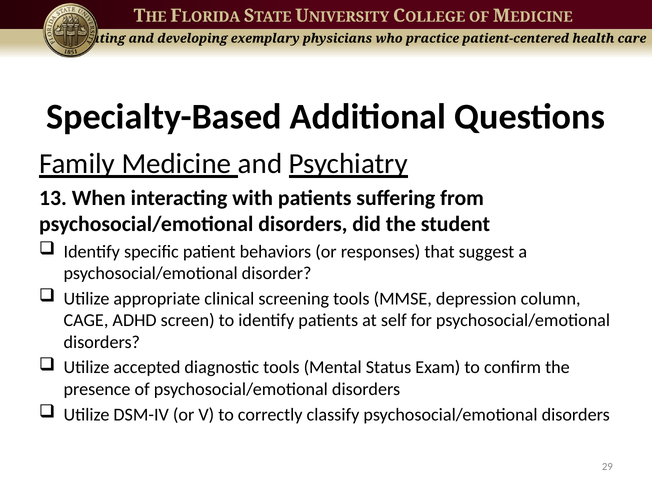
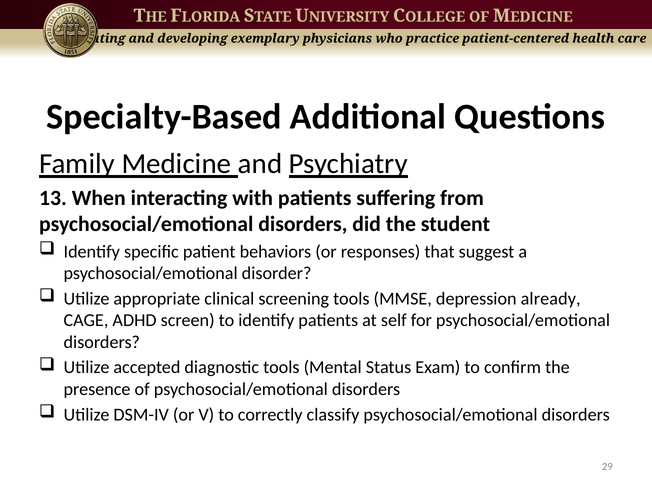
column: column -> already
